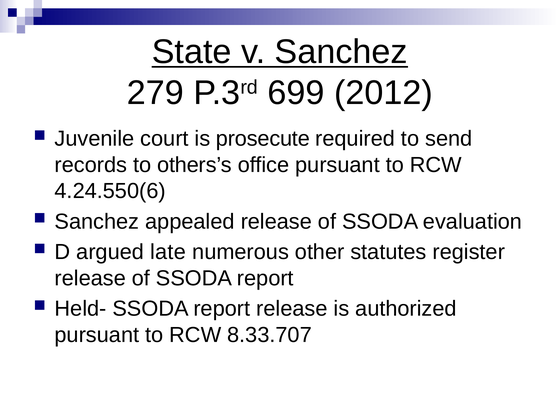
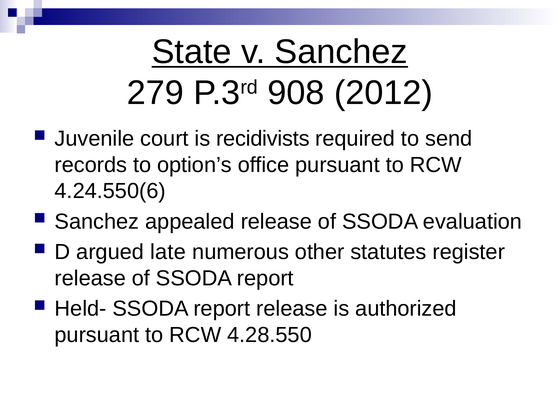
699: 699 -> 908
prosecute: prosecute -> recidivists
others’s: others’s -> option’s
8.33.707: 8.33.707 -> 4.28.550
